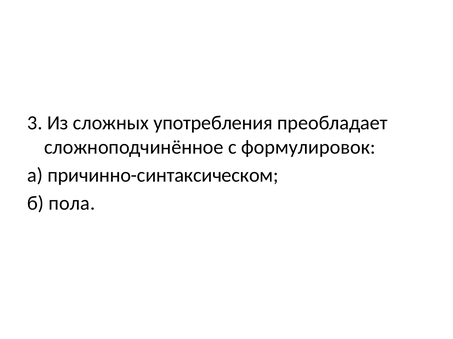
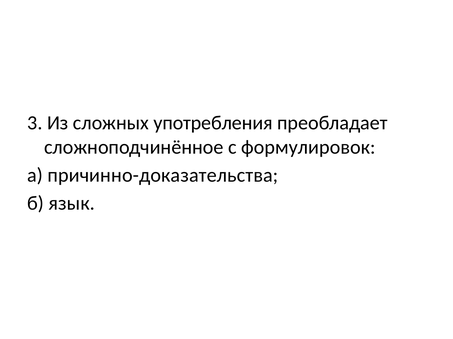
причинно-синтаксическом: причинно-синтаксическом -> причинно-доказательства
пола: пола -> язык
